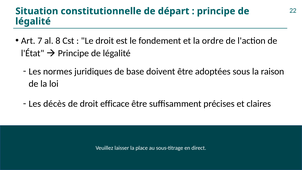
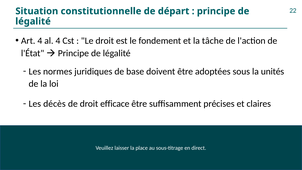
Art 7: 7 -> 4
al 8: 8 -> 4
ordre: ordre -> tâche
raison: raison -> unités
